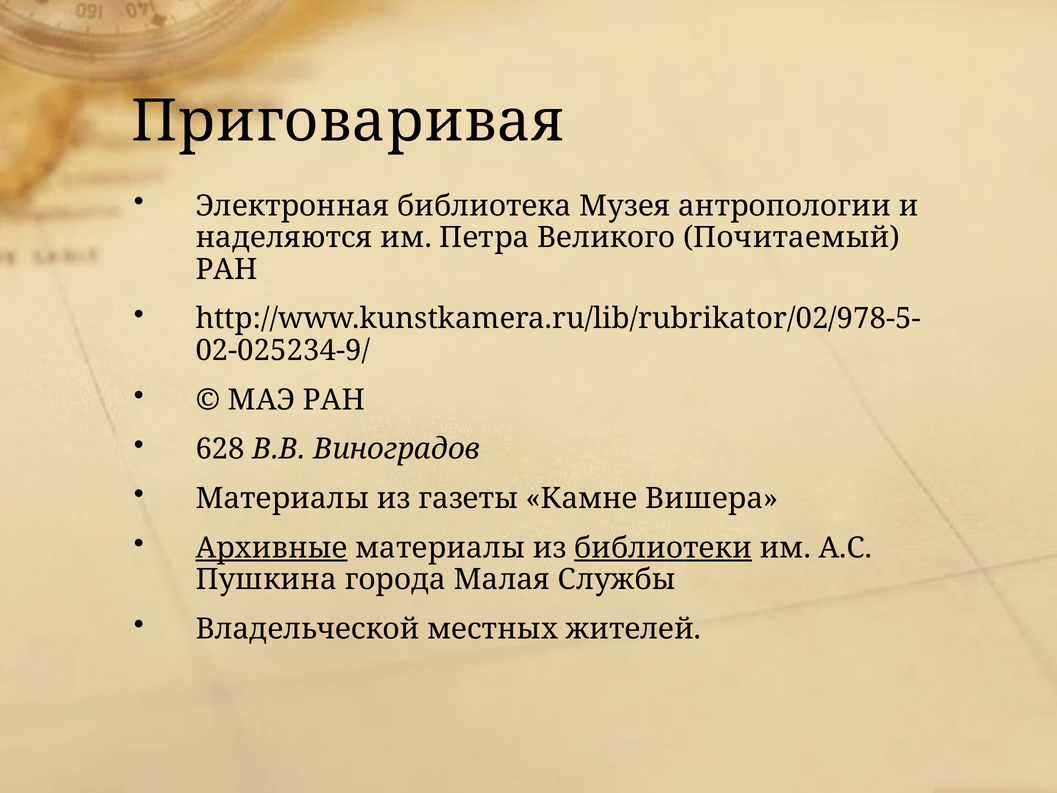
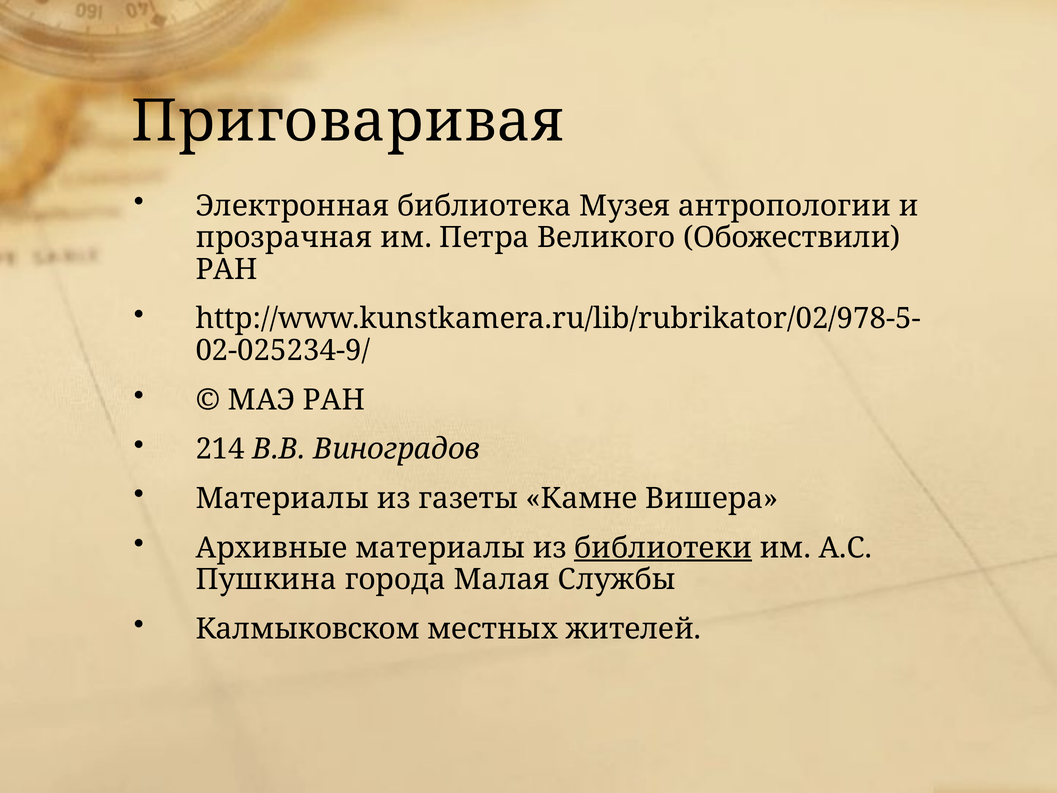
наделяются: наделяются -> прозрачная
Почитаемый: Почитаемый -> Обожествили
628: 628 -> 214
Архивные underline: present -> none
Владельческой: Владельческой -> Калмыковском
